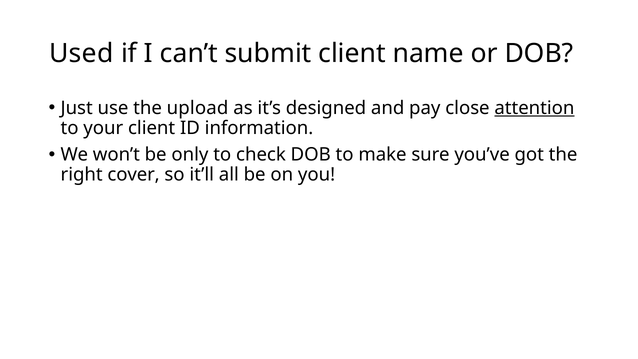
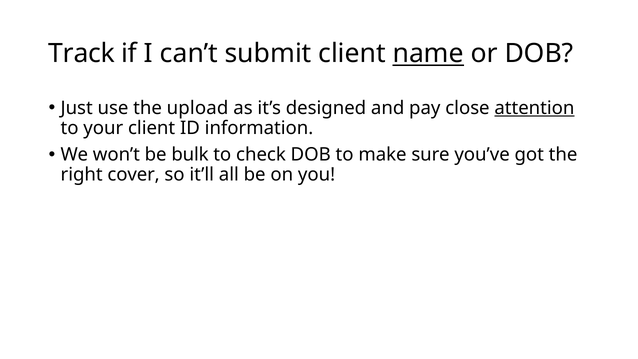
Used: Used -> Track
name underline: none -> present
only: only -> bulk
